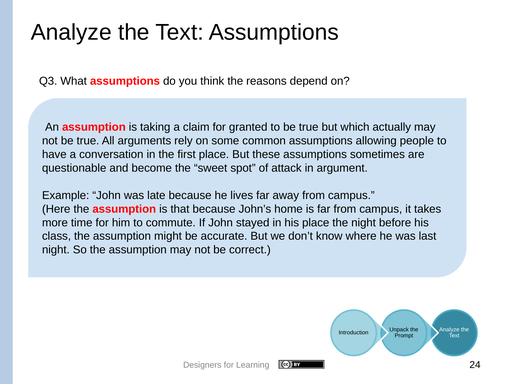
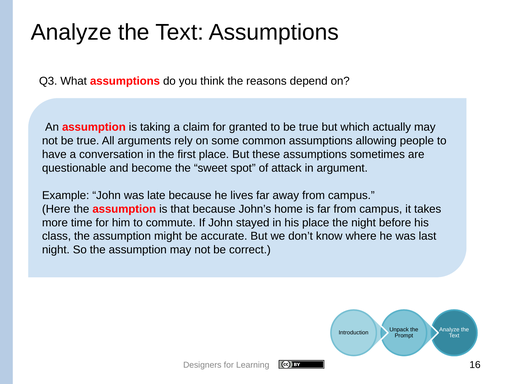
24: 24 -> 16
